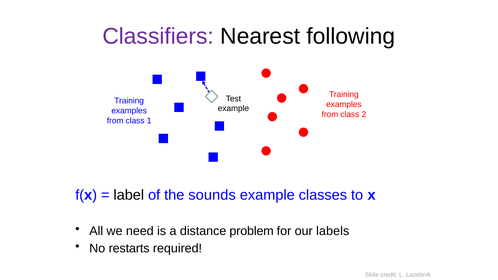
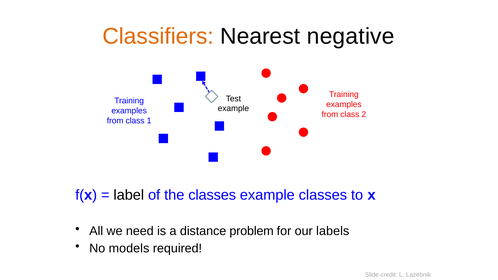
Classifiers colour: purple -> orange
following: following -> negative
the sounds: sounds -> classes
restarts: restarts -> models
